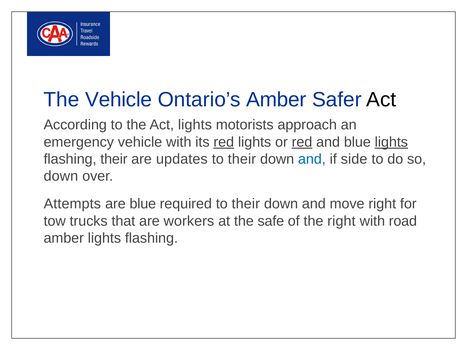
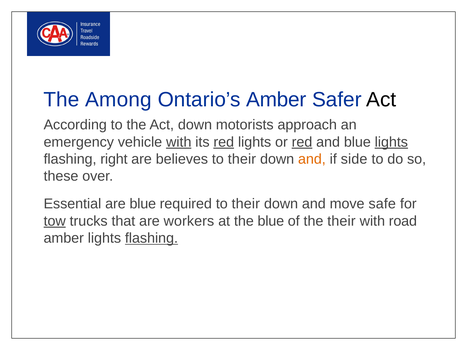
The Vehicle: Vehicle -> Among
Act lights: lights -> down
with at (179, 142) underline: none -> present
flashing their: their -> right
updates: updates -> believes
and at (312, 159) colour: blue -> orange
down at (61, 176): down -> these
Attempts: Attempts -> Essential
move right: right -> safe
tow underline: none -> present
the safe: safe -> blue
the right: right -> their
flashing at (151, 238) underline: none -> present
